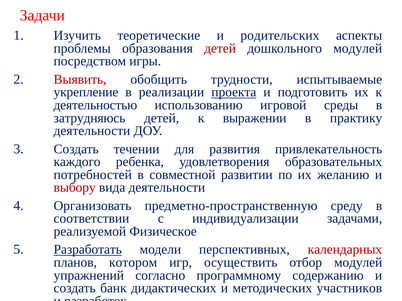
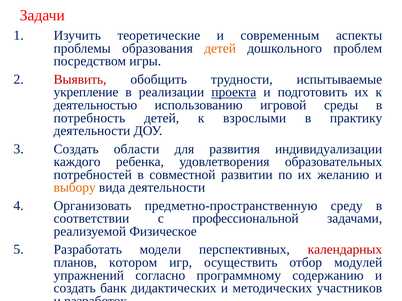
родительских: родительских -> современным
детей at (220, 48) colour: red -> orange
дошкольного модулей: модулей -> проблем
затрудняюсь: затрудняюсь -> потребность
выражении: выражении -> взрослыми
течении: течении -> области
привлекательность: привлекательность -> индивидуализации
выбору colour: red -> orange
индивидуализации: индивидуализации -> профессиональной
Разработать underline: present -> none
